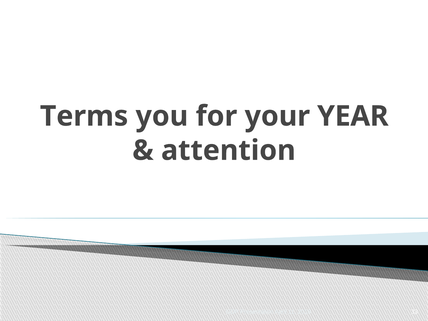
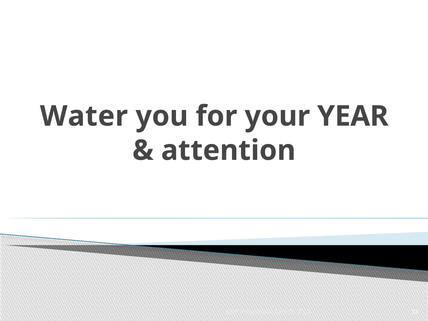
Terms: Terms -> Water
